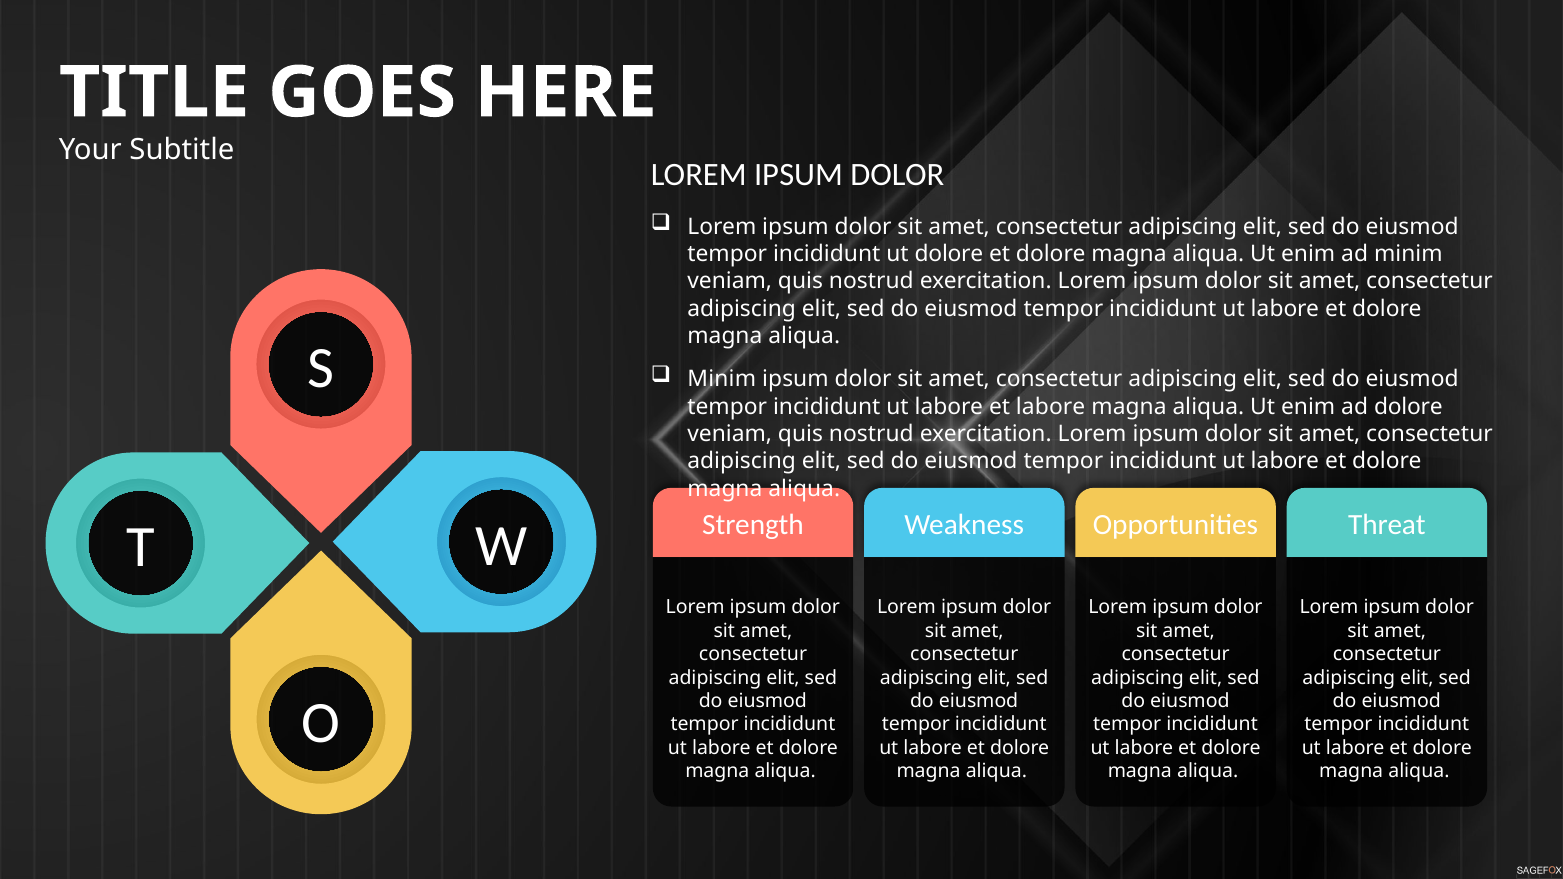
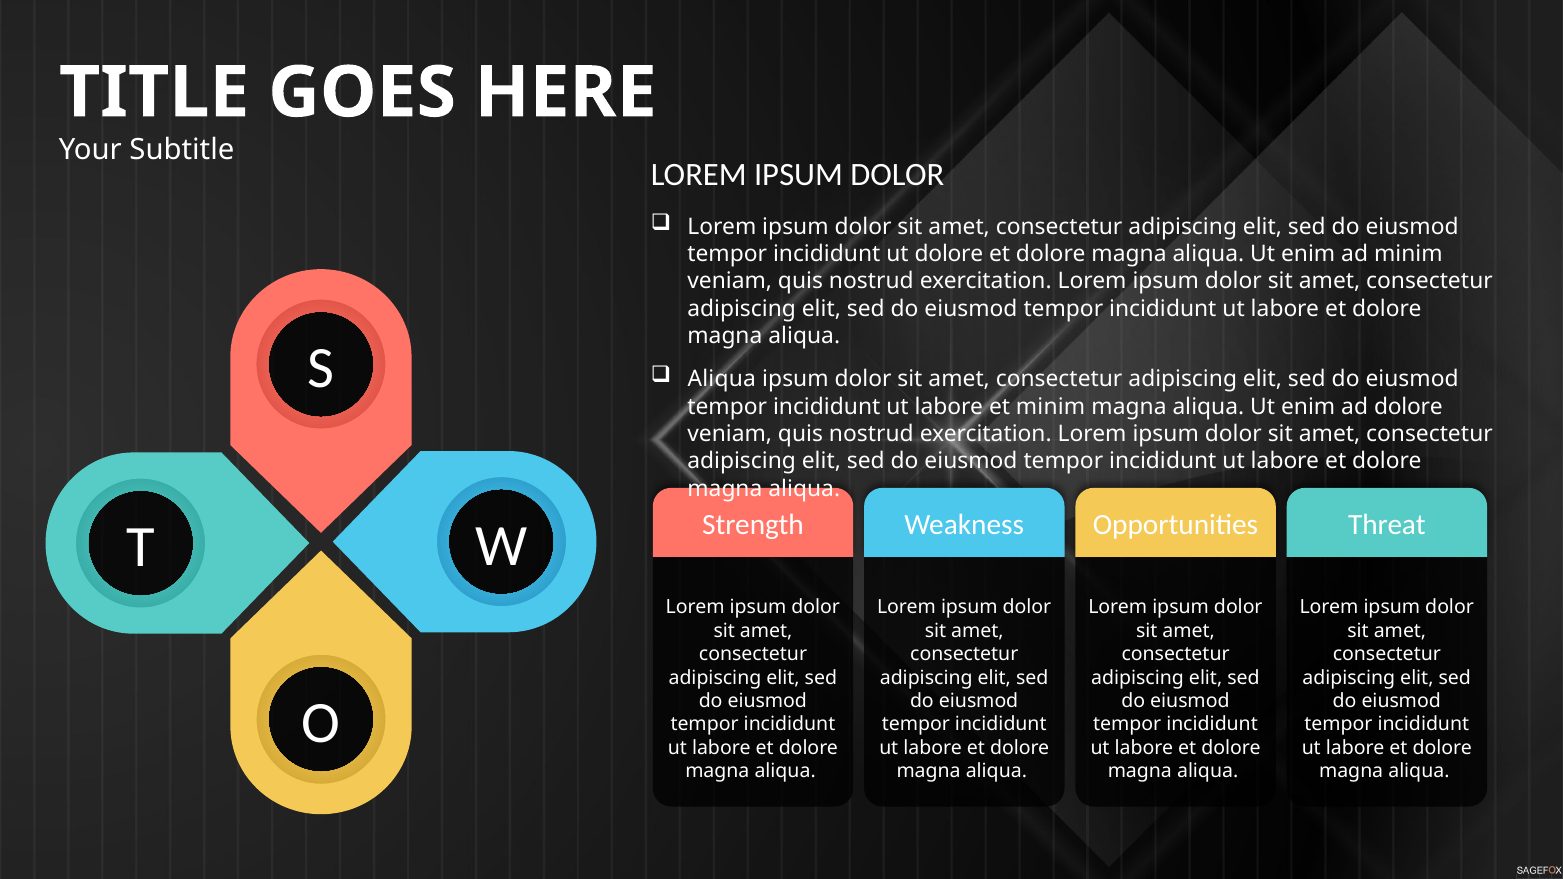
Minim at (722, 379): Minim -> Aliqua
et labore: labore -> minim
